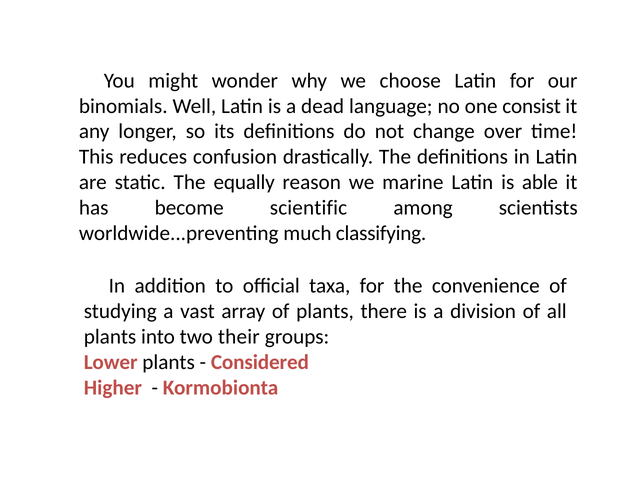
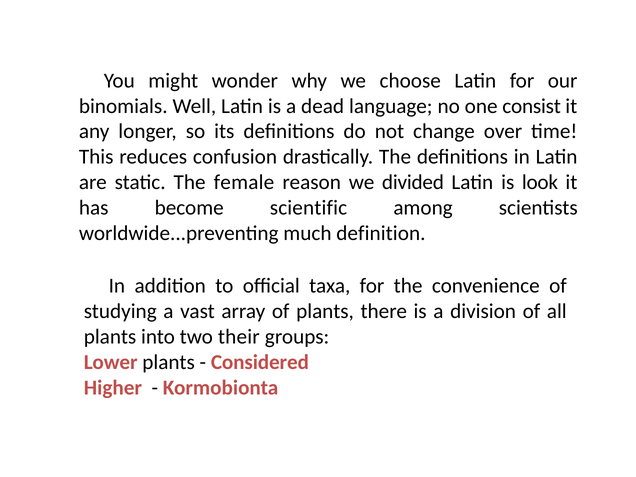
equally: equally -> female
marine: marine -> divided
able: able -> look
classifying: classifying -> definition
